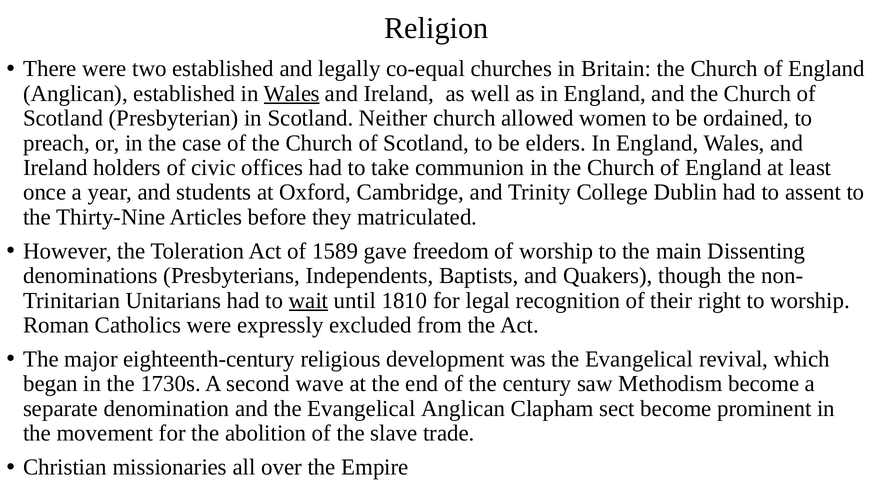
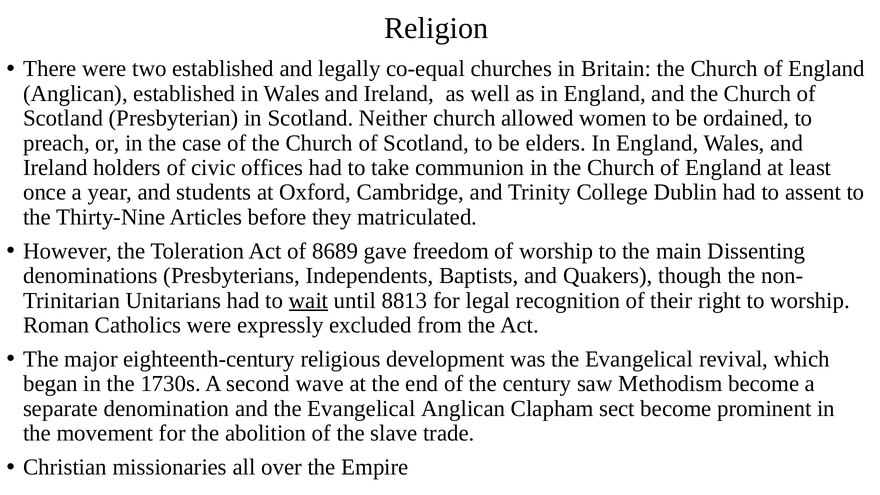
Wales at (292, 93) underline: present -> none
1589: 1589 -> 8689
1810: 1810 -> 8813
